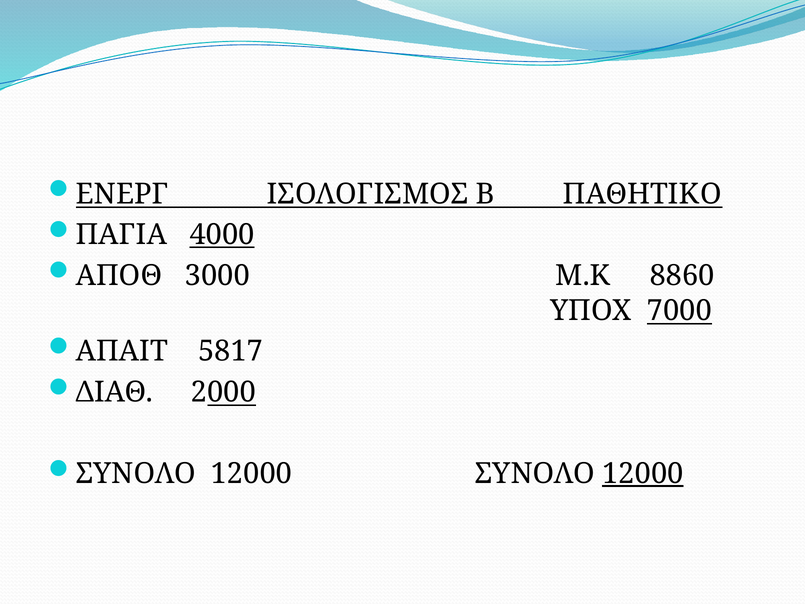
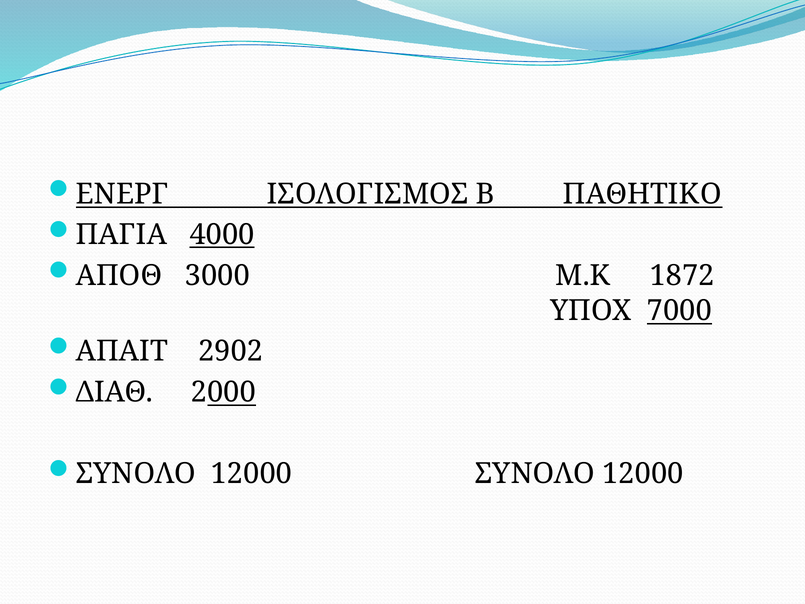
8860: 8860 -> 1872
5817: 5817 -> 2902
12000 at (643, 473) underline: present -> none
